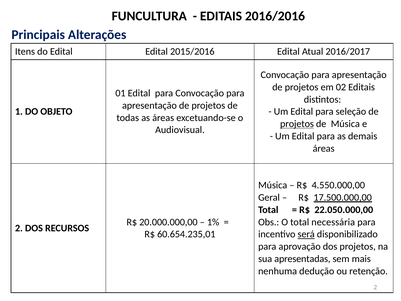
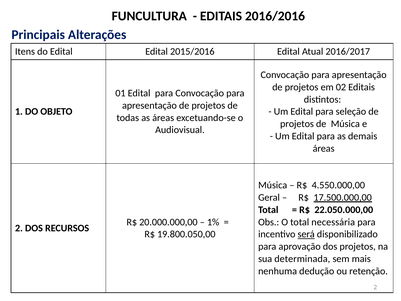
projetos at (297, 124) underline: present -> none
60.654.235,01: 60.654.235,01 -> 19.800.050,00
apresentadas: apresentadas -> determinada
